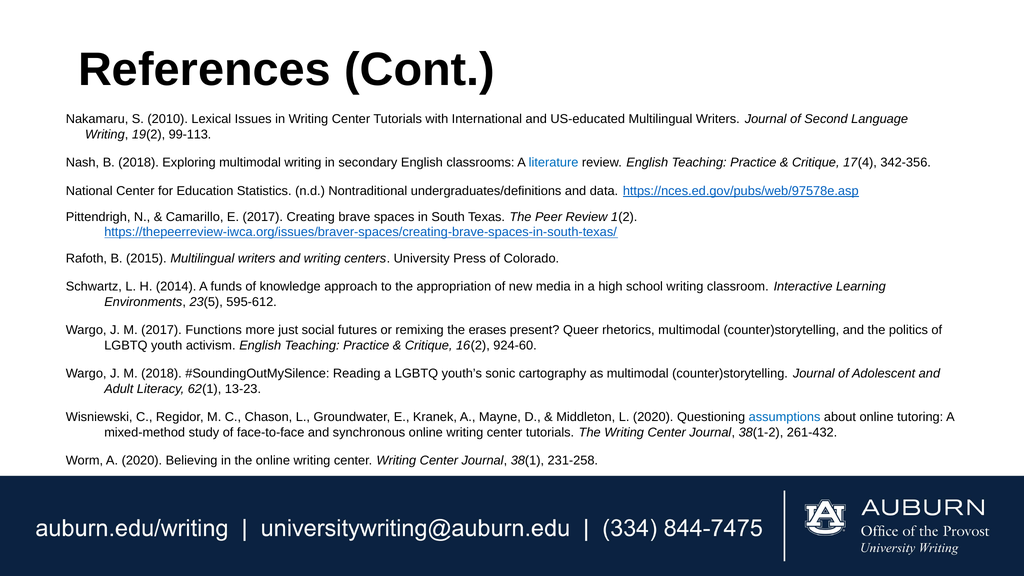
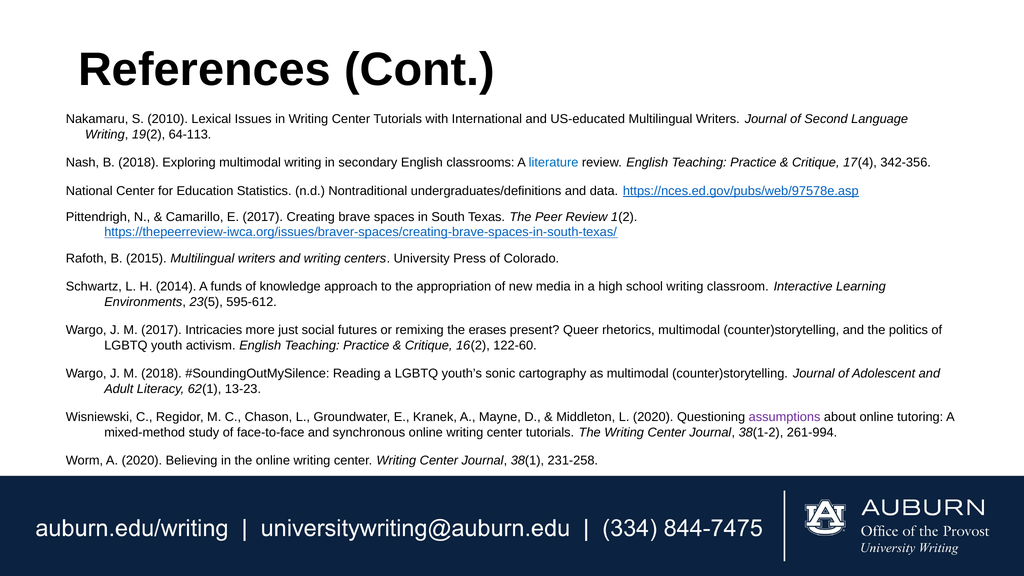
99-113: 99-113 -> 64-113
Functions: Functions -> Intricacies
924-60: 924-60 -> 122-60
assumptions colour: blue -> purple
261-432: 261-432 -> 261-994
